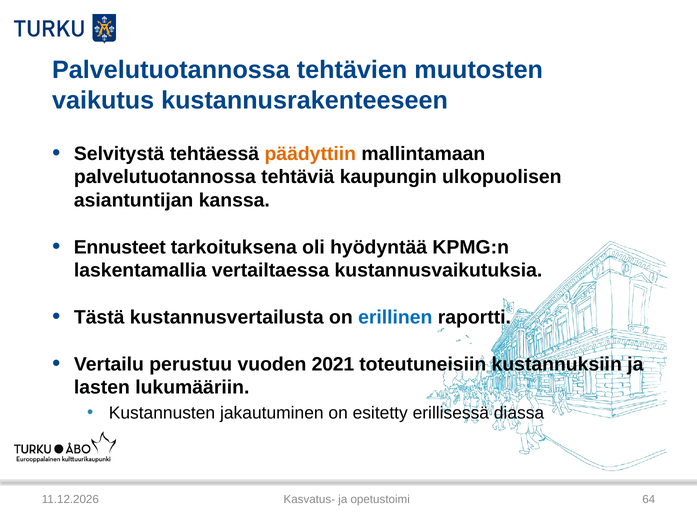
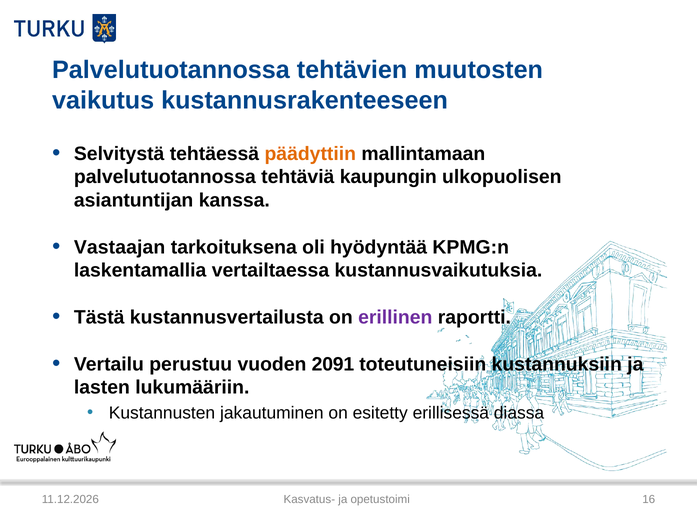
Ennusteet: Ennusteet -> Vastaajan
erillinen colour: blue -> purple
2021: 2021 -> 2091
64: 64 -> 16
